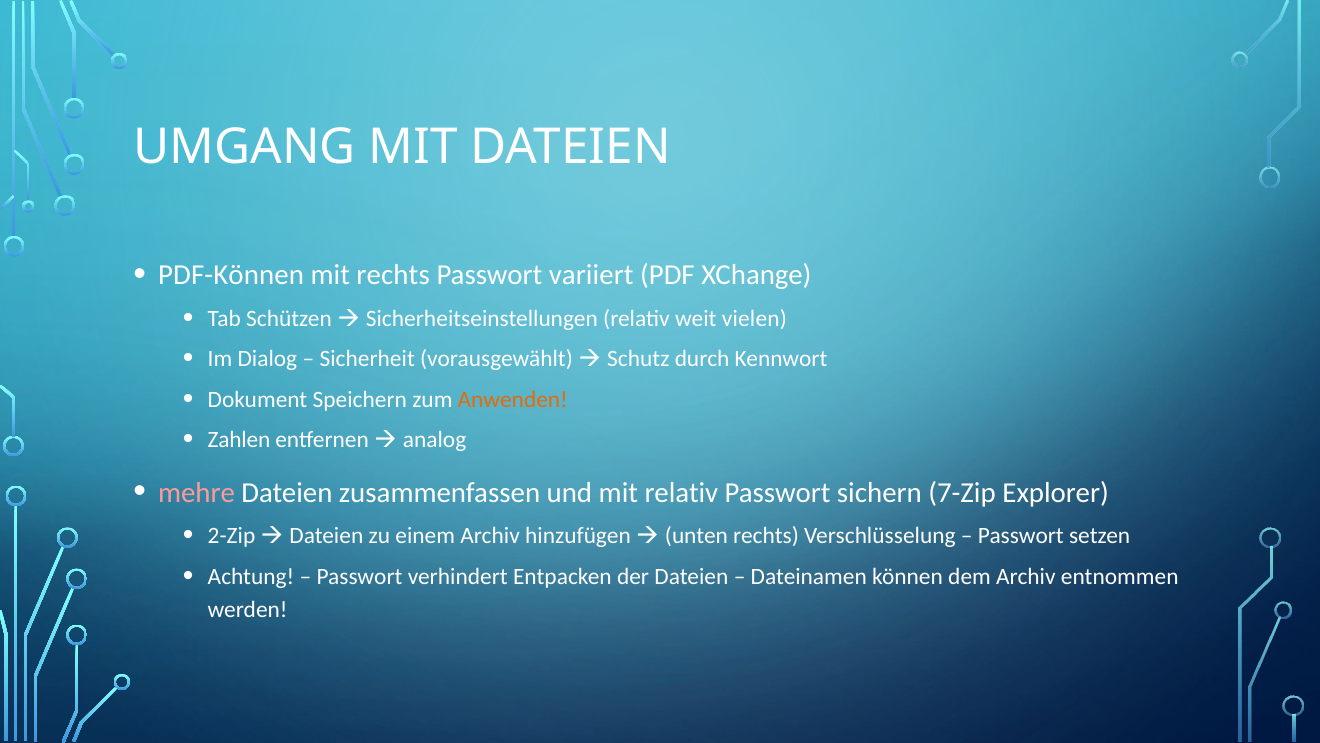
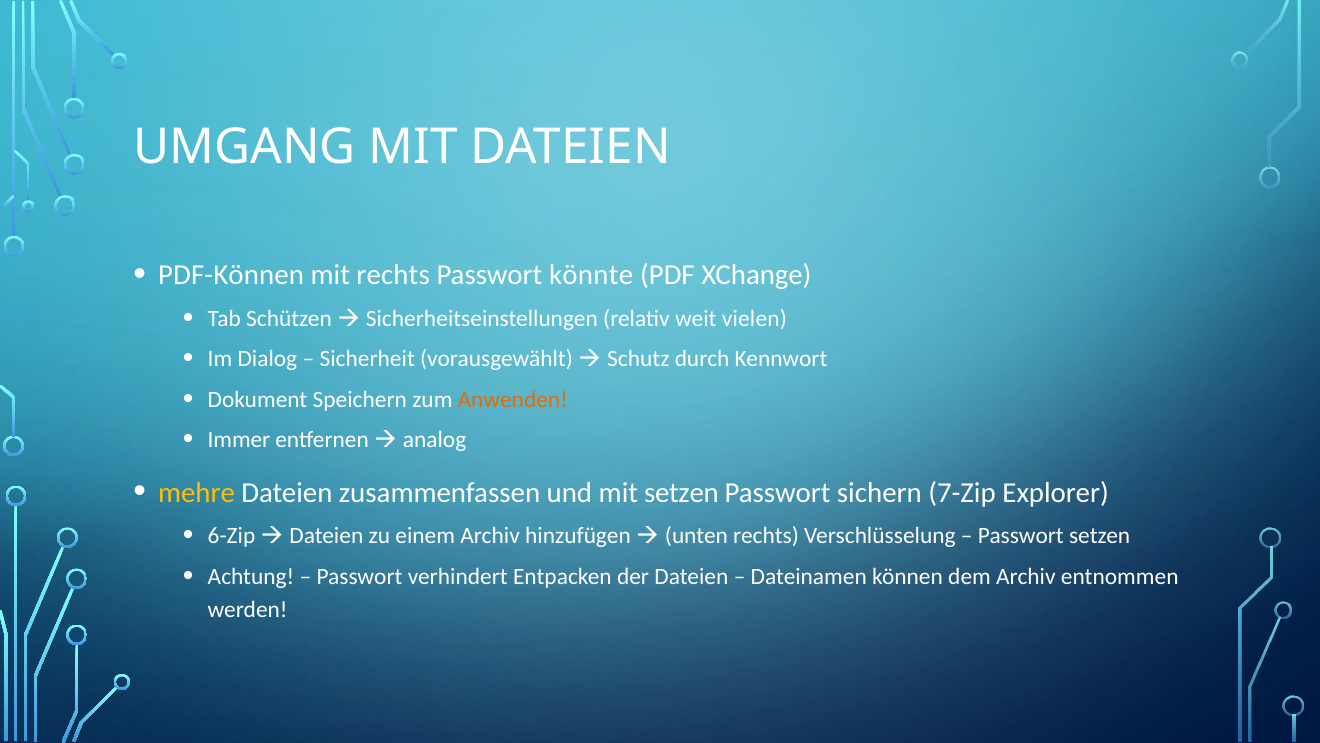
variiert: variiert -> könnte
Zahlen: Zahlen -> Immer
mehre colour: pink -> yellow
mit relativ: relativ -> setzen
2-Zip: 2-Zip -> 6-Zip
